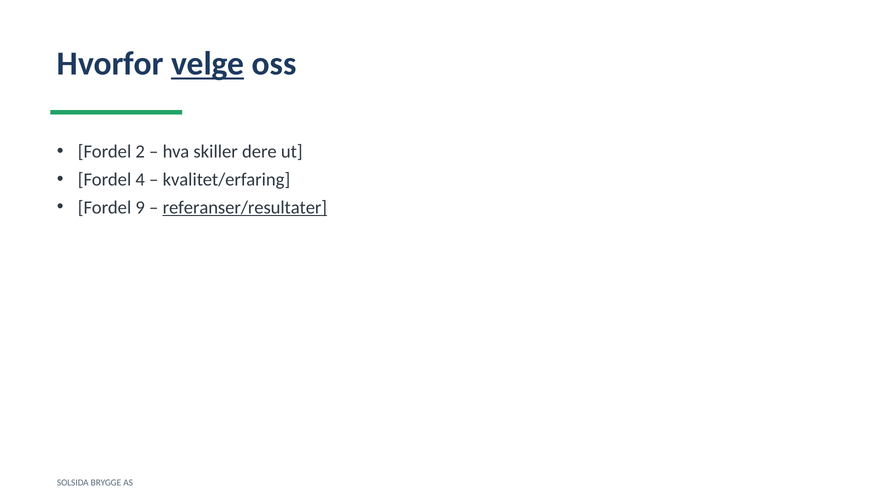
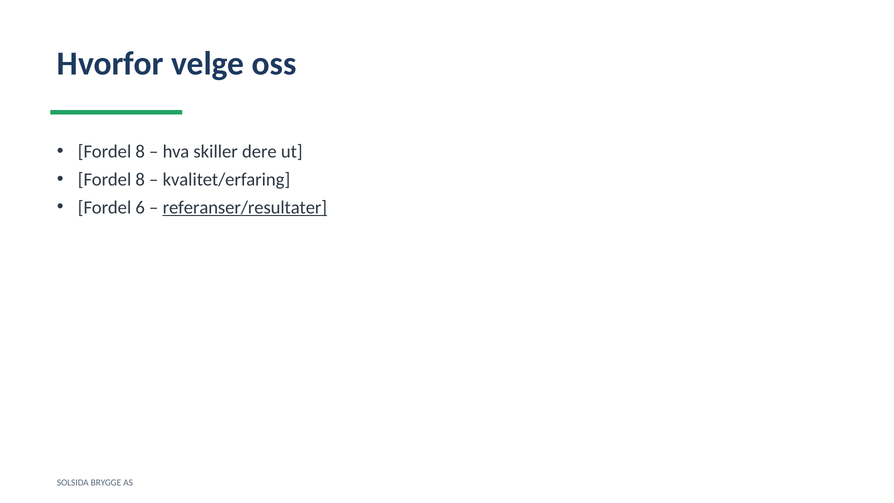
velge underline: present -> none
2 at (140, 151): 2 -> 8
4 at (140, 179): 4 -> 8
9: 9 -> 6
